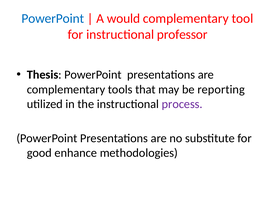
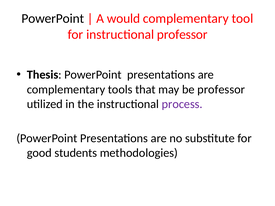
PowerPoint at (53, 19) colour: blue -> black
be reporting: reporting -> professor
enhance: enhance -> students
